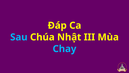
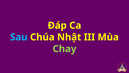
Chay colour: light blue -> light green
